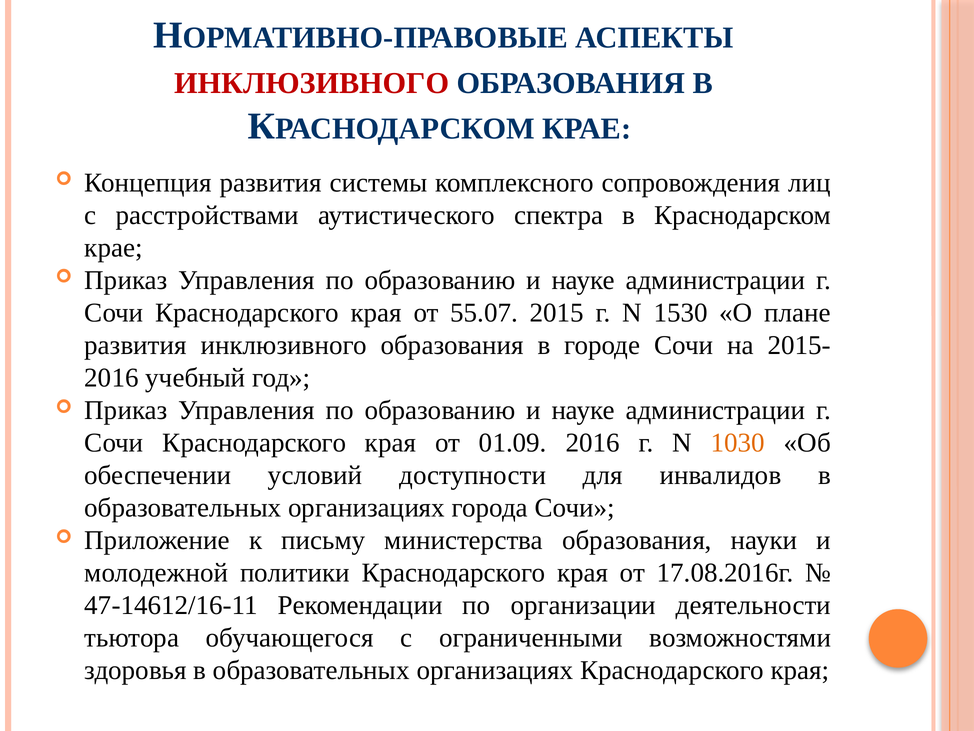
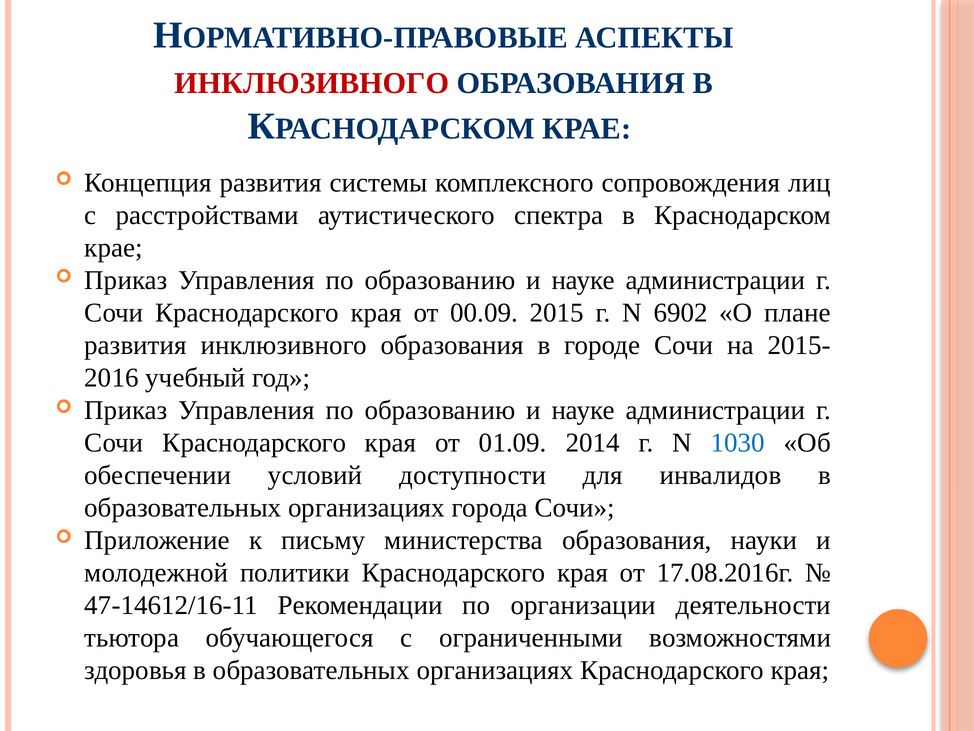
55.07: 55.07 -> 00.09
1530: 1530 -> 6902
01.09 2016: 2016 -> 2014
1030 colour: orange -> blue
